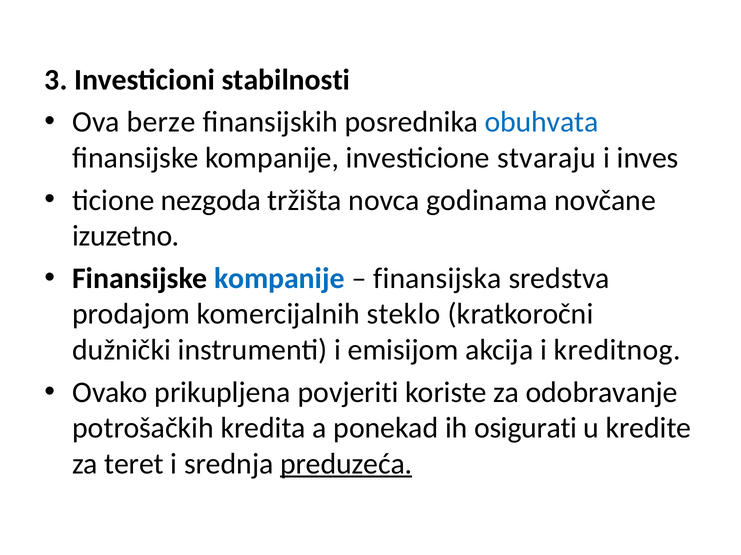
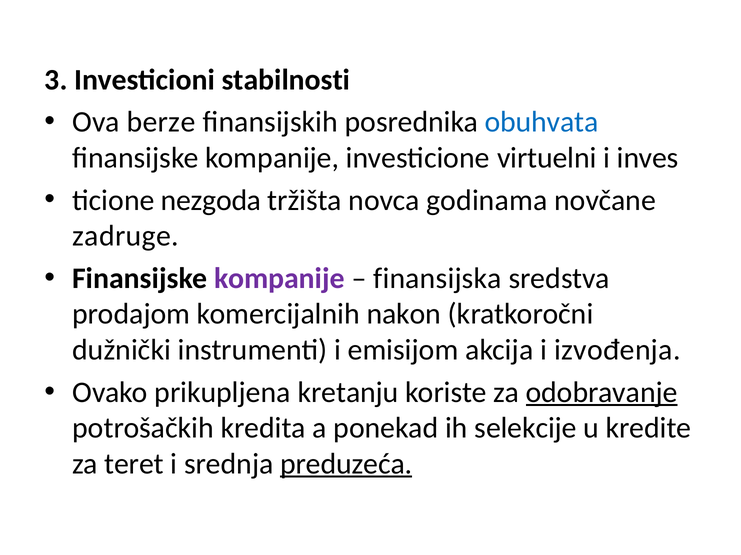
stvaraju: stvaraju -> virtuelni
izuzetno: izuzetno -> zadruge
kompanije at (279, 279) colour: blue -> purple
steklo: steklo -> nakon
kreditnog: kreditnog -> izvođenja
povjeriti: povjeriti -> kretanju
odobravanje underline: none -> present
osigurati: osigurati -> selekcije
